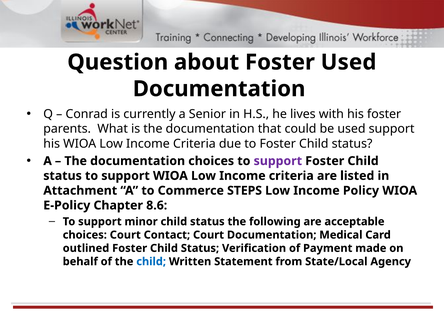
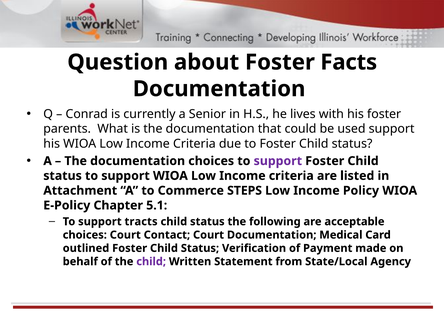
Foster Used: Used -> Facts
8.6: 8.6 -> 5.1
minor: minor -> tracts
child at (151, 262) colour: blue -> purple
